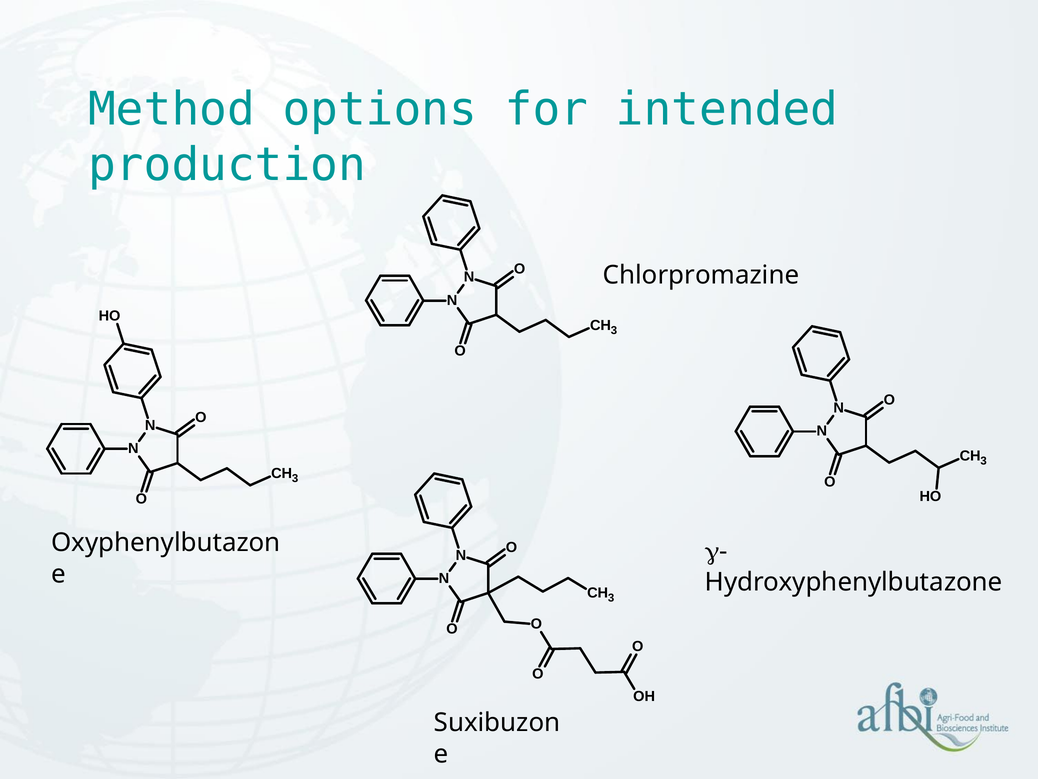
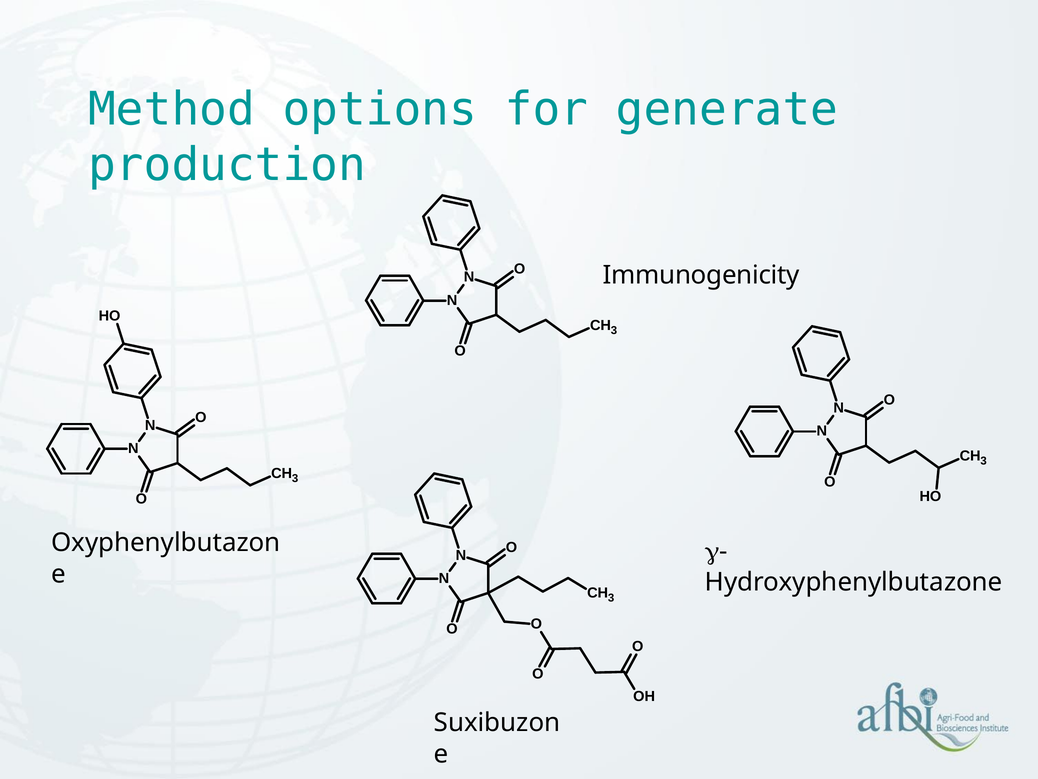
intended: intended -> generate
Chlorpromazine: Chlorpromazine -> Immunogenicity
